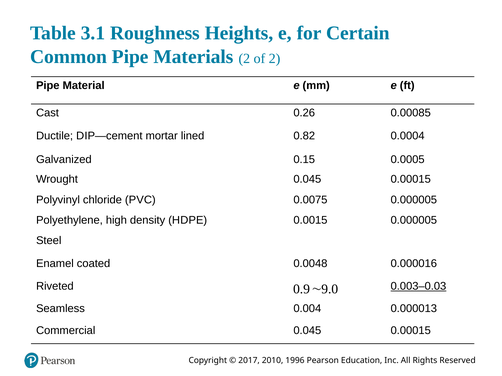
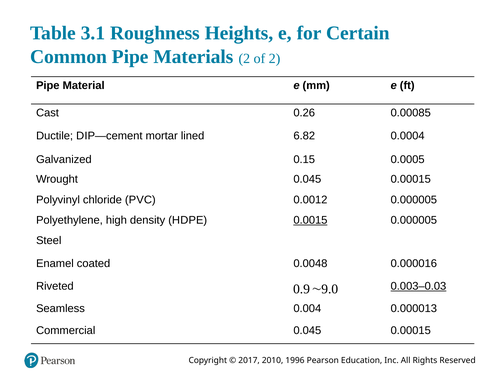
0.82: 0.82 -> 6.82
0.0075: 0.0075 -> 0.0012
0.0015 underline: none -> present
